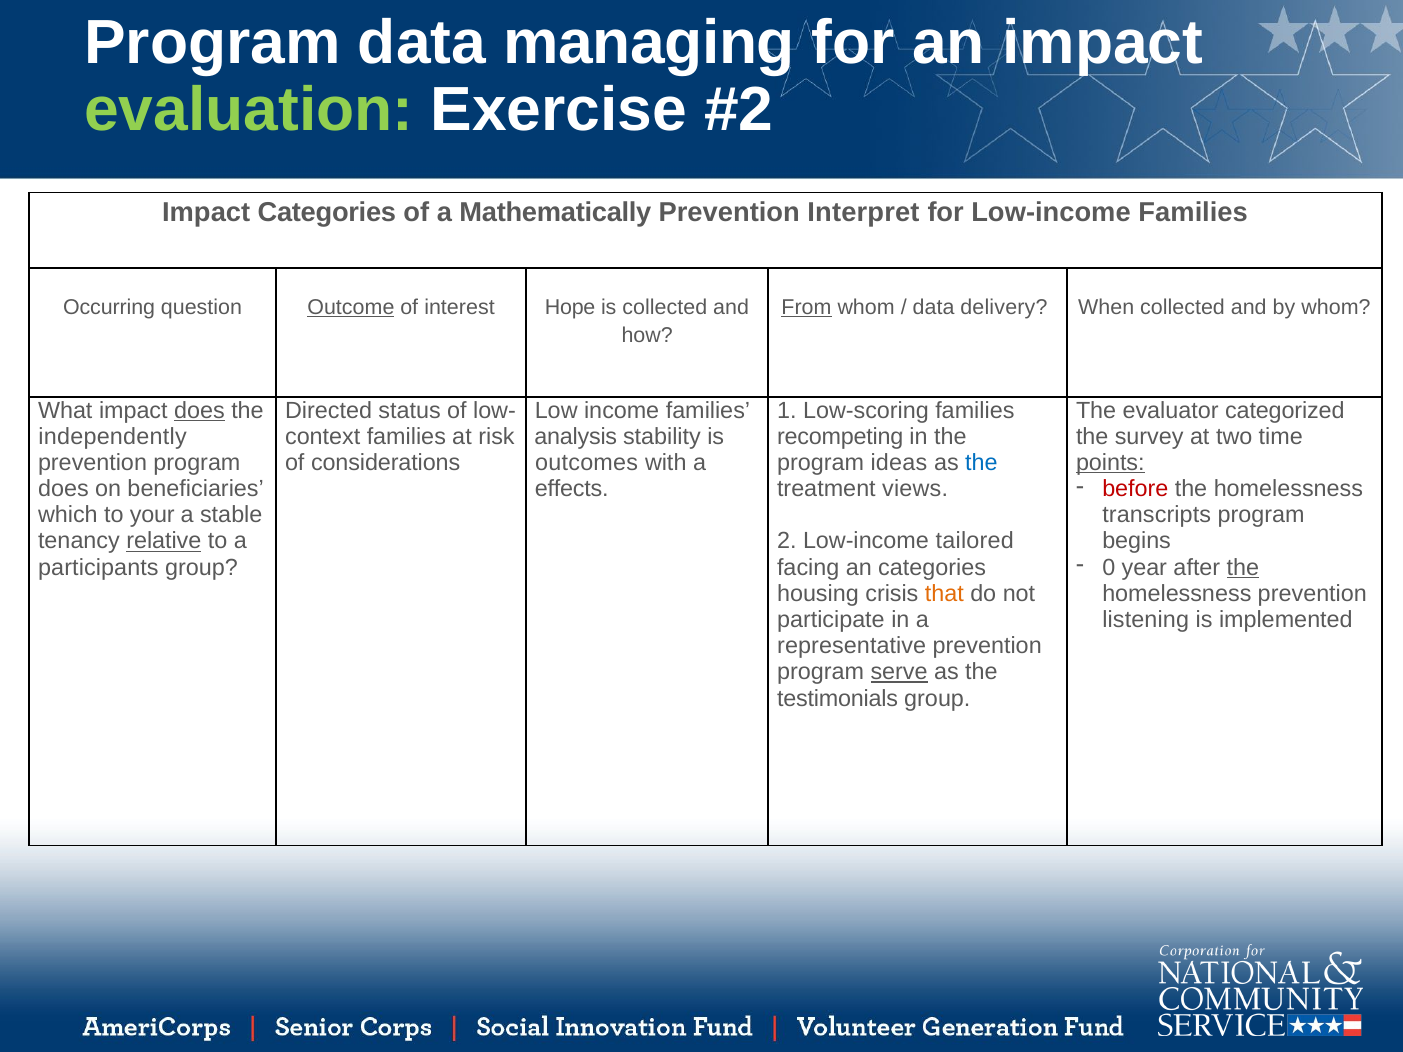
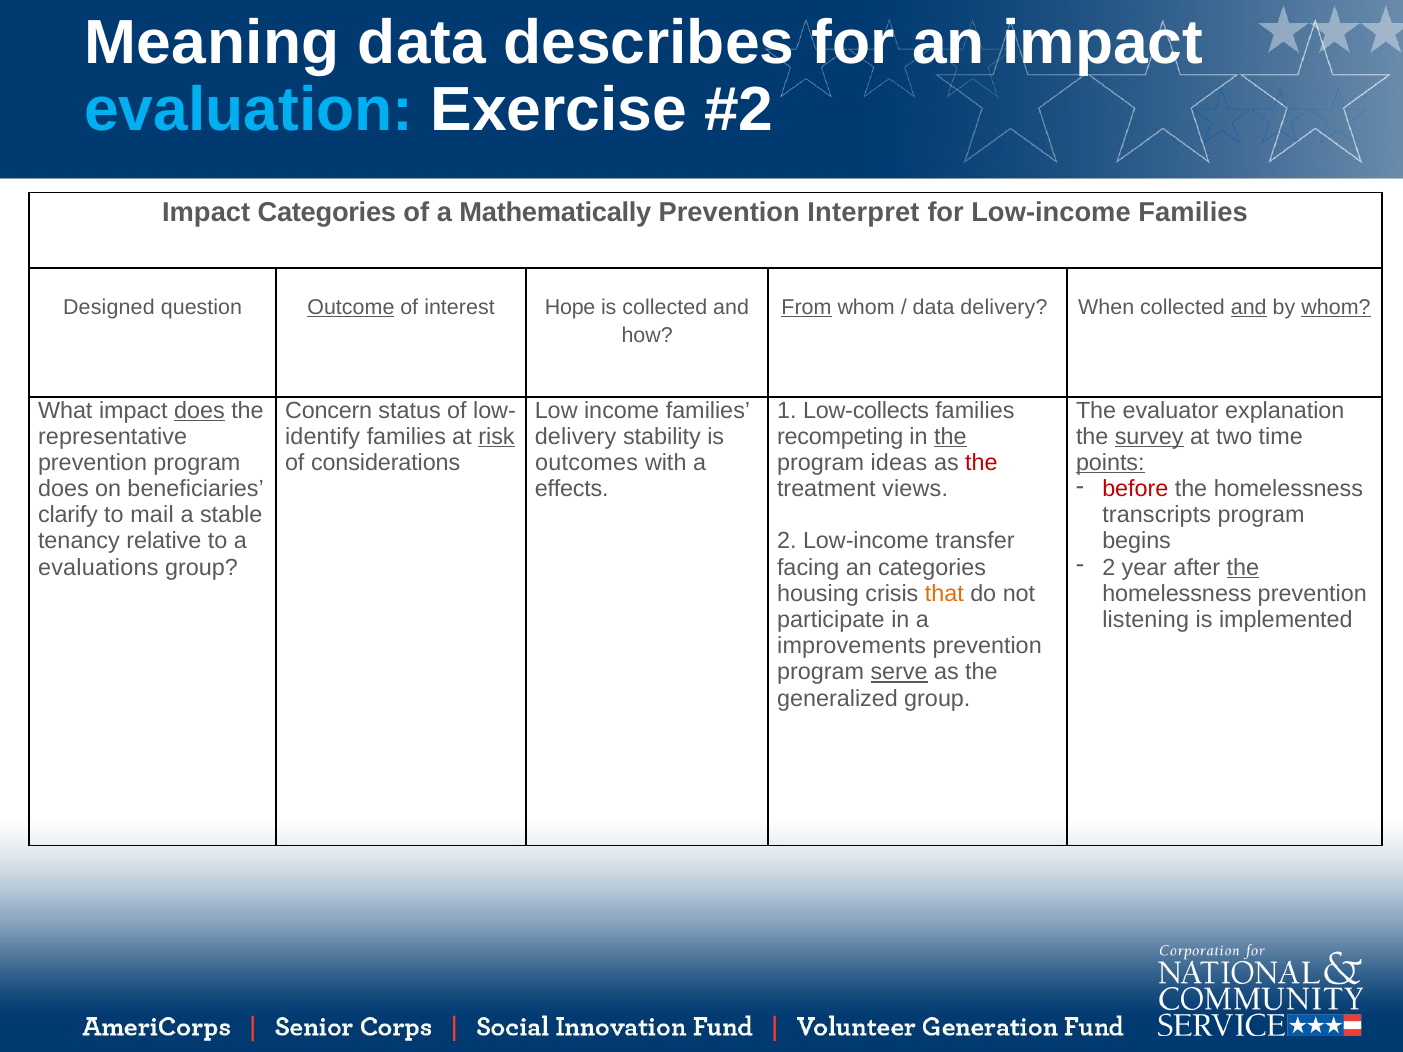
Program at (212, 43): Program -> Meaning
managing: managing -> describes
evaluation colour: light green -> light blue
Occurring: Occurring -> Designed
and at (1249, 308) underline: none -> present
whom at (1336, 308) underline: none -> present
Directed: Directed -> Concern
Low-scoring: Low-scoring -> Low-collects
categorized: categorized -> explanation
independently: independently -> representative
context: context -> identify
risk underline: none -> present
analysis at (576, 437): analysis -> delivery
the at (950, 437) underline: none -> present
survey underline: none -> present
the at (981, 463) colour: blue -> red
which: which -> clarify
your: your -> mail
relative underline: present -> none
tailored: tailored -> transfer
0 at (1109, 568): 0 -> 2
participants: participants -> evaluations
representative: representative -> improvements
testimonials: testimonials -> generalized
